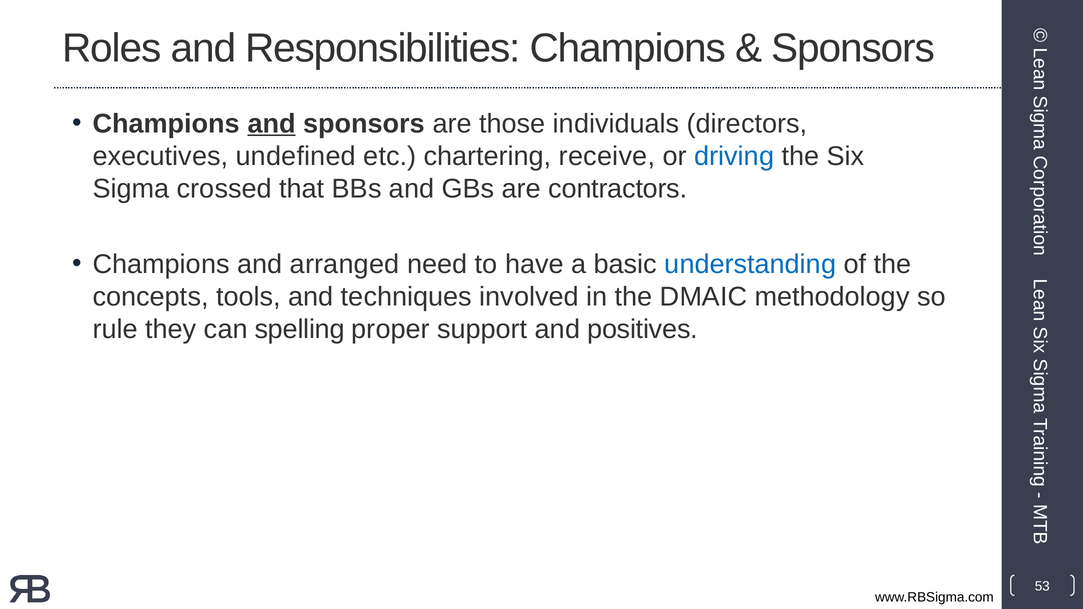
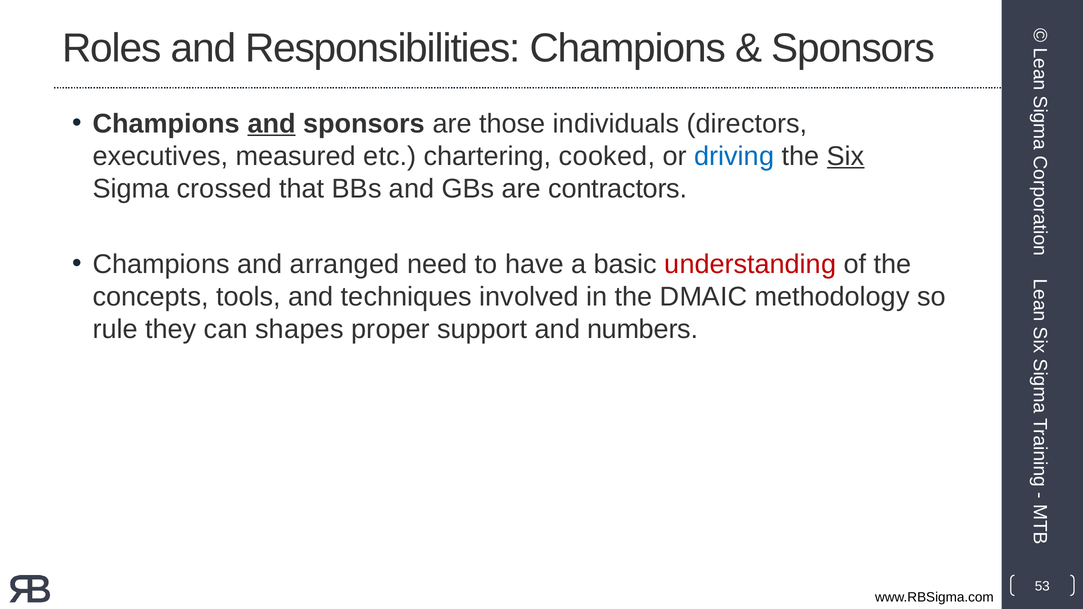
undefined: undefined -> measured
receive: receive -> cooked
Six underline: none -> present
understanding colour: blue -> red
spelling: spelling -> shapes
positives: positives -> numbers
